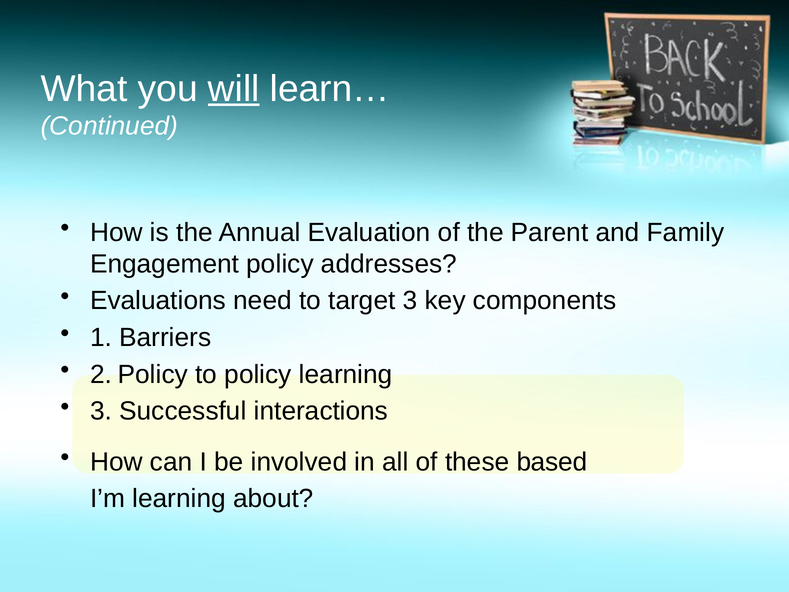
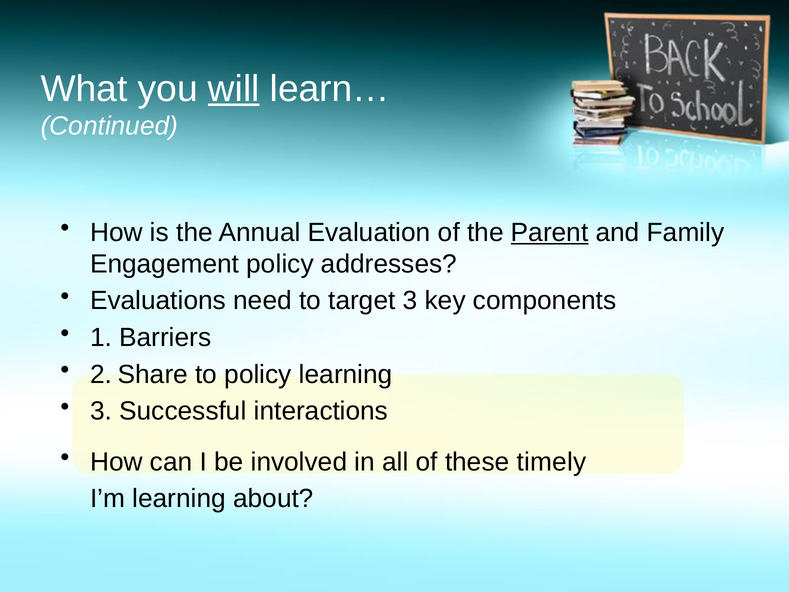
Parent underline: none -> present
2 Policy: Policy -> Share
based: based -> timely
